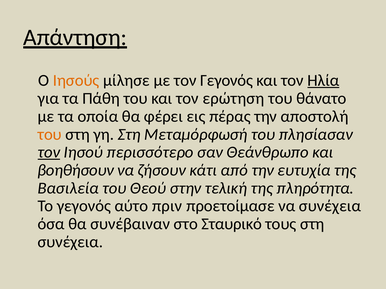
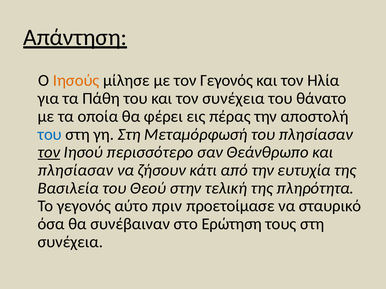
Ηλία underline: present -> none
τον ερώτηση: ερώτηση -> συνέχεια
του at (50, 135) colour: orange -> blue
βοηθήσουν at (76, 170): βοηθήσουν -> πλησίασαν
να συνέχεια: συνέχεια -> σταυρικό
Σταυρικό: Σταυρικό -> Ερώτηση
